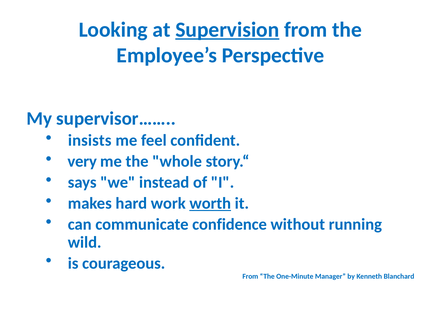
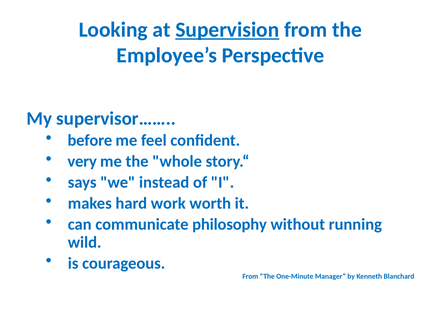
insists: insists -> before
worth underline: present -> none
confidence: confidence -> philosophy
